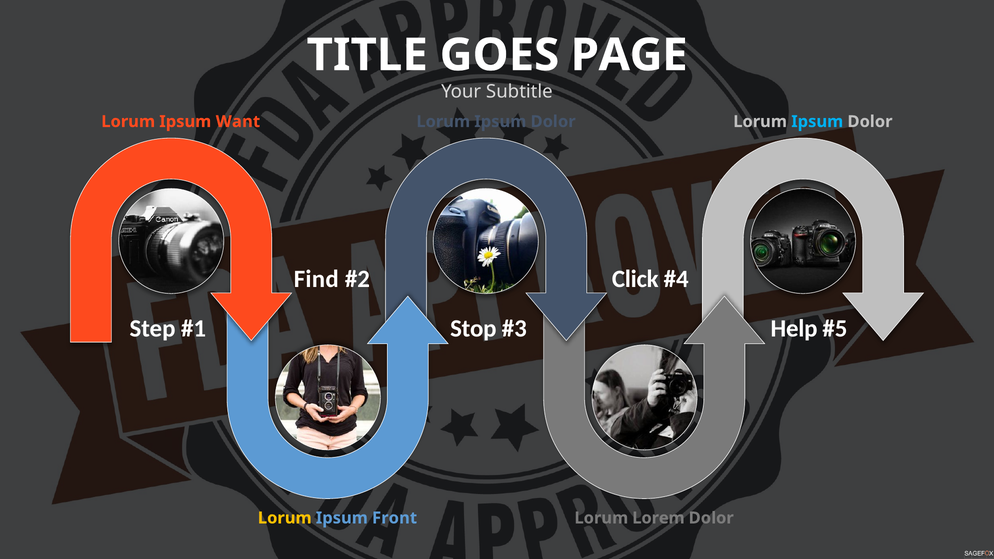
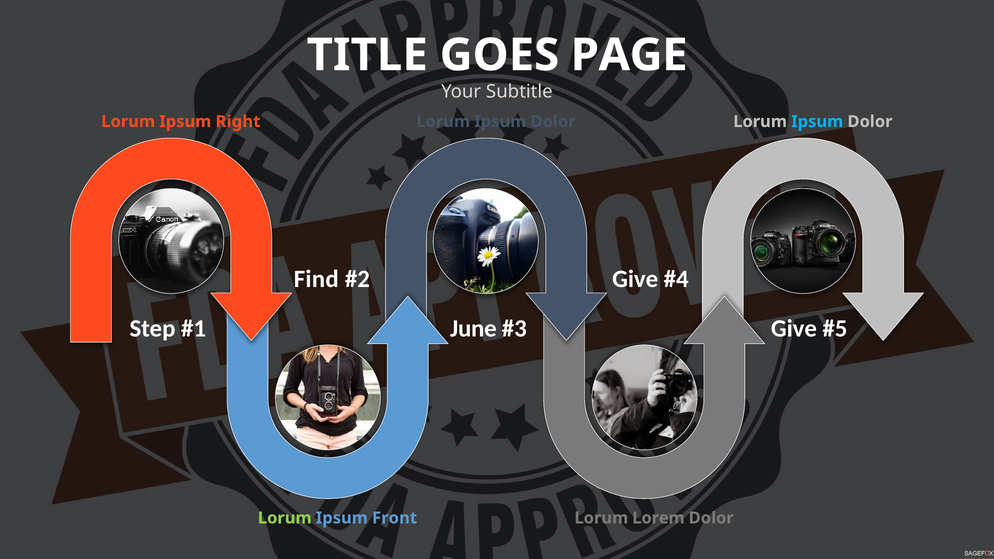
Want: Want -> Right
Click at (635, 279): Click -> Give
Stop: Stop -> June
Help at (794, 329): Help -> Give
Lorum at (285, 518) colour: yellow -> light green
